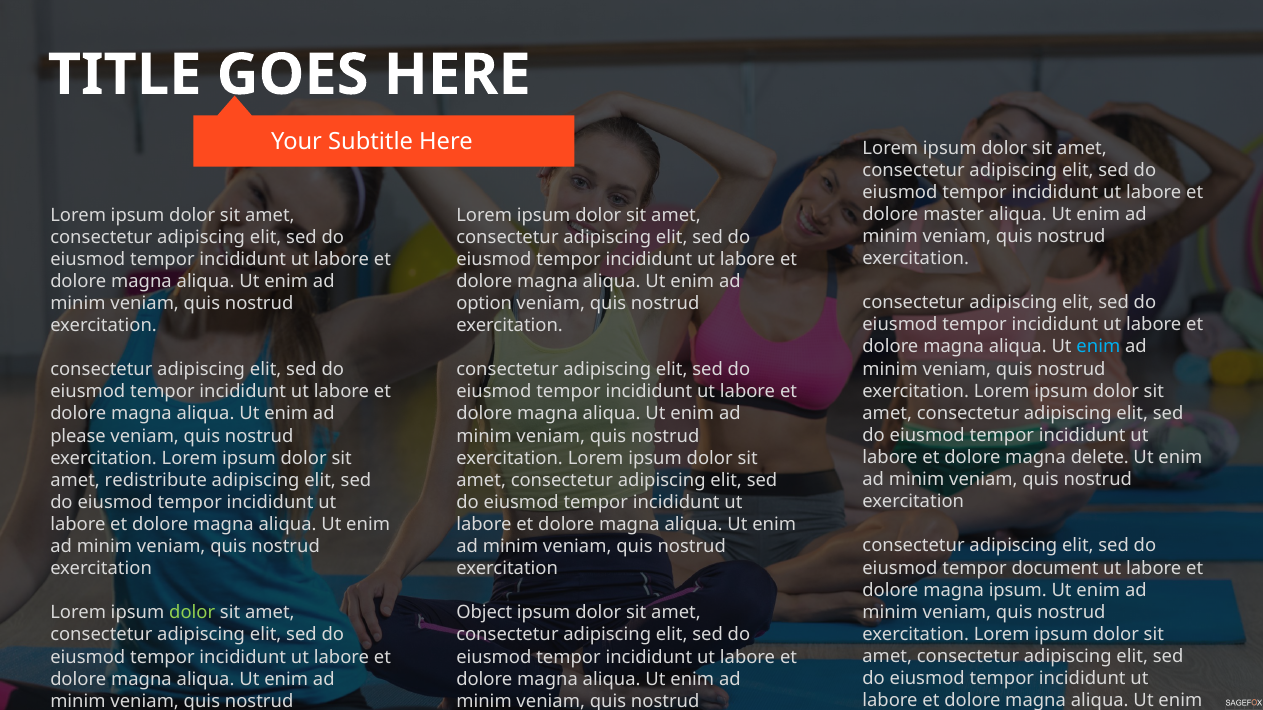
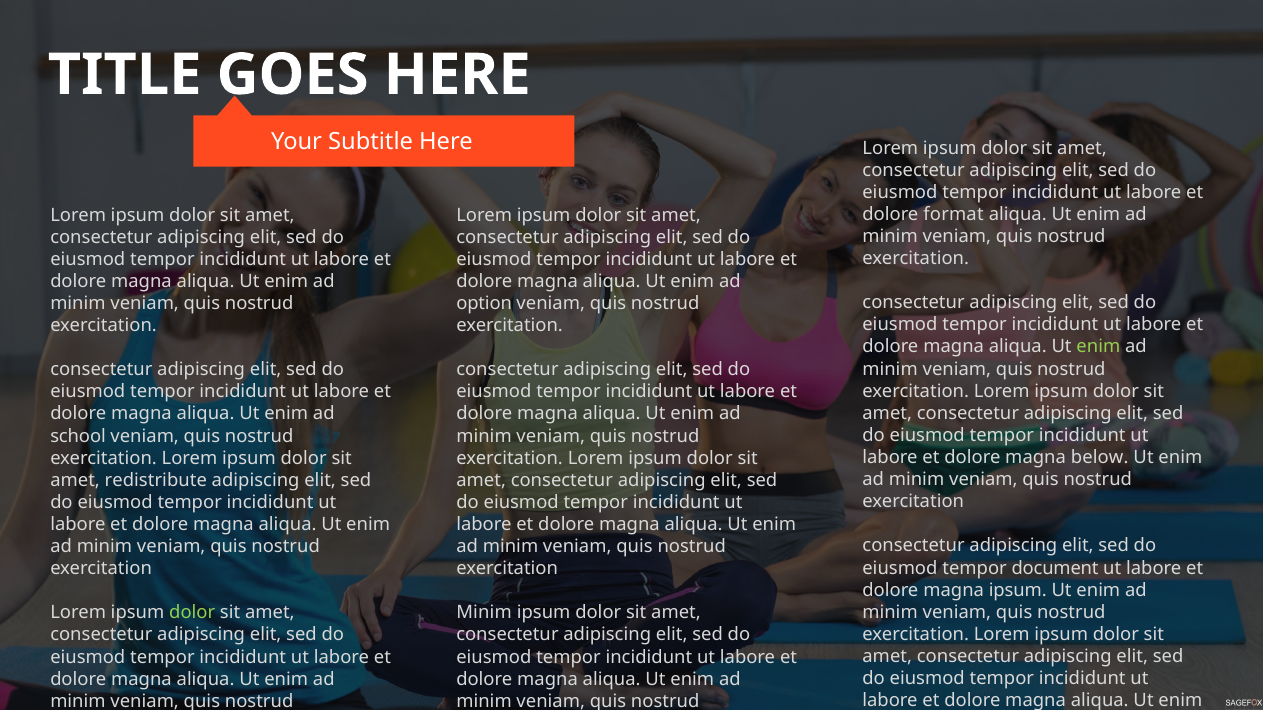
master: master -> format
enim at (1098, 347) colour: light blue -> light green
please: please -> school
delete: delete -> below
Object at (484, 613): Object -> Minim
